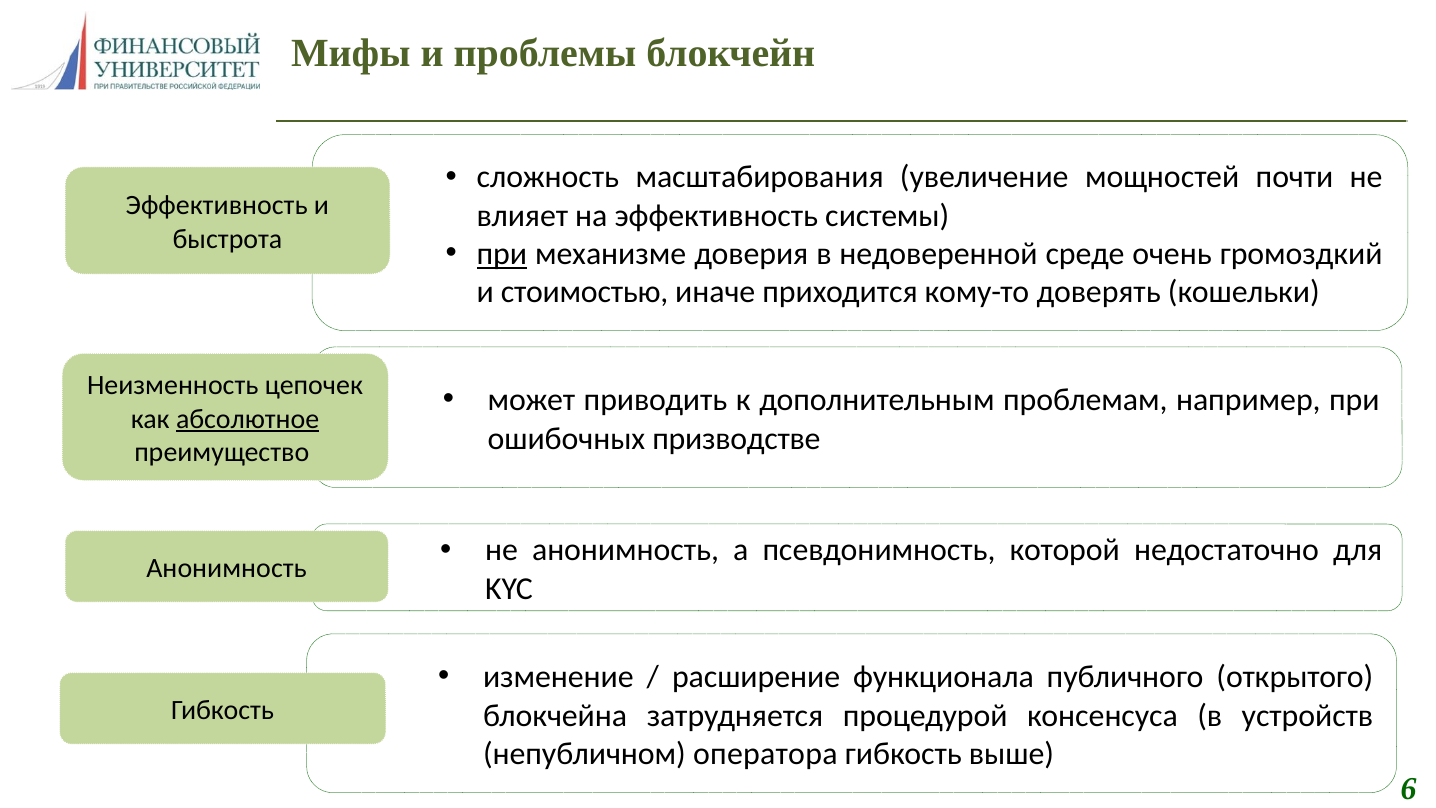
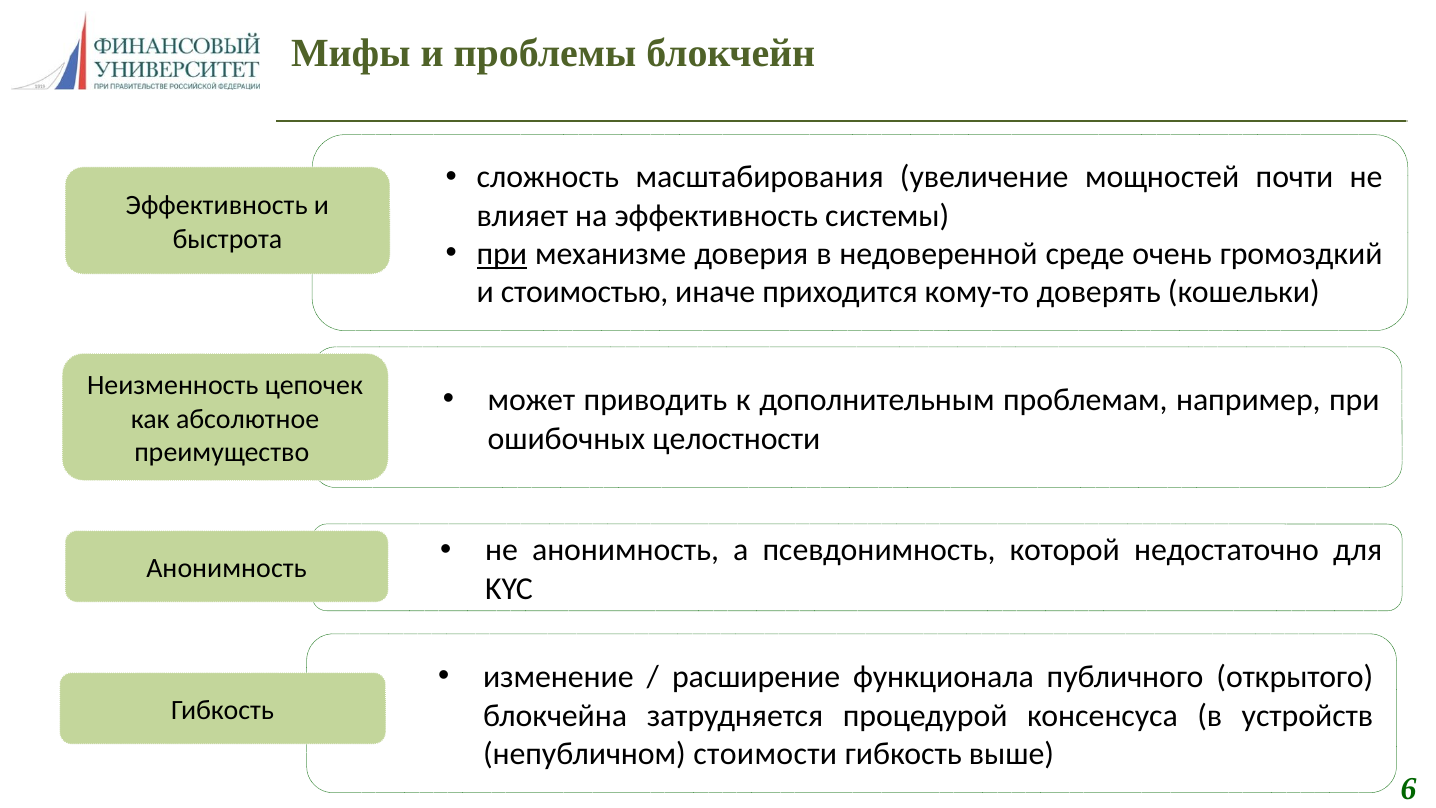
абсолютное underline: present -> none
призводстве: призводстве -> целостности
оператора: оператора -> стоимости
